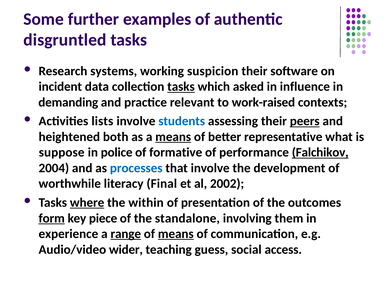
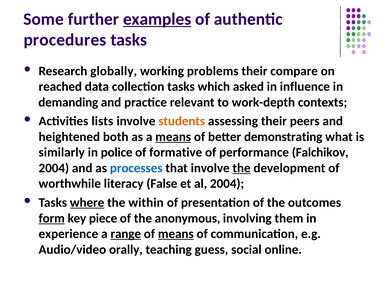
examples underline: none -> present
disgruntled: disgruntled -> procedures
systems: systems -> globally
suspicion: suspicion -> problems
software: software -> compare
incident: incident -> reached
tasks at (181, 87) underline: present -> none
work-raised: work-raised -> work-depth
students colour: blue -> orange
peers underline: present -> none
representative: representative -> demonstrating
suppose: suppose -> similarly
Falchikov underline: present -> none
the at (242, 168) underline: none -> present
Final: Final -> False
al 2002: 2002 -> 2004
standalone: standalone -> anonymous
wider: wider -> orally
access: access -> online
